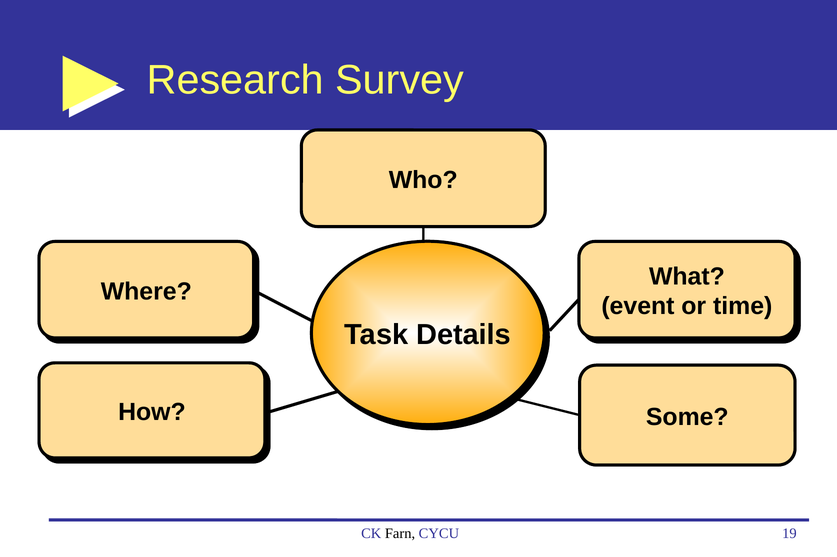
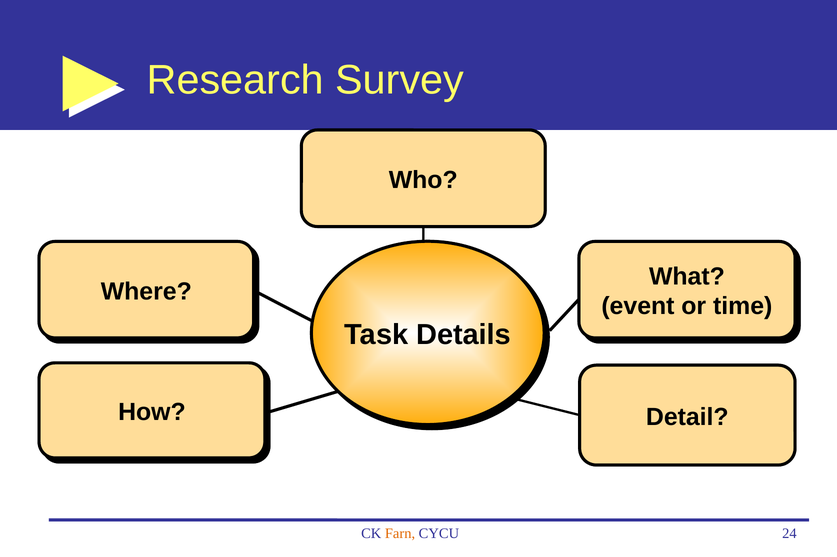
Some: Some -> Detail
Farn colour: black -> orange
19: 19 -> 24
